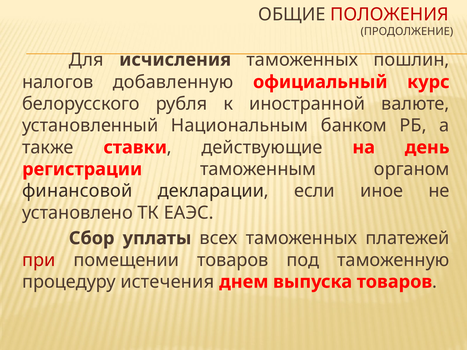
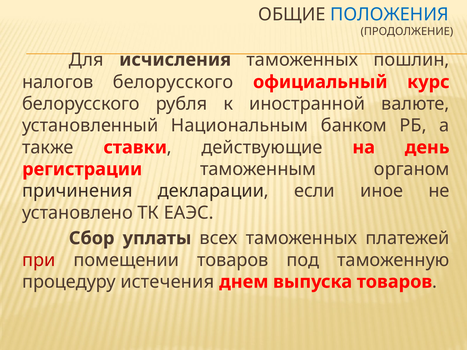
ПОЛОЖЕНИЯ colour: red -> blue
налогов добавленную: добавленную -> белорусского
финансовой: финансовой -> причинения
